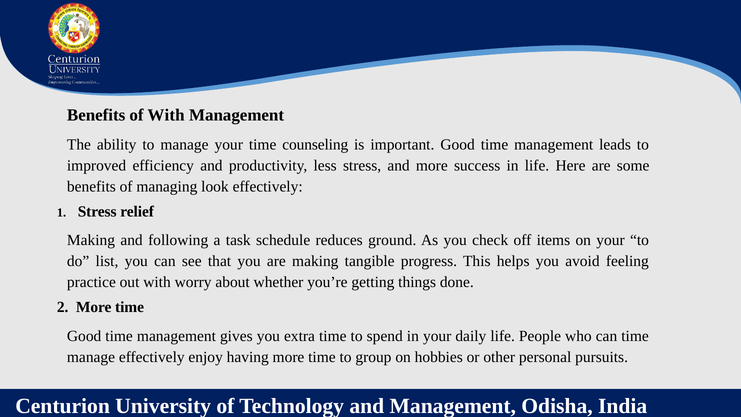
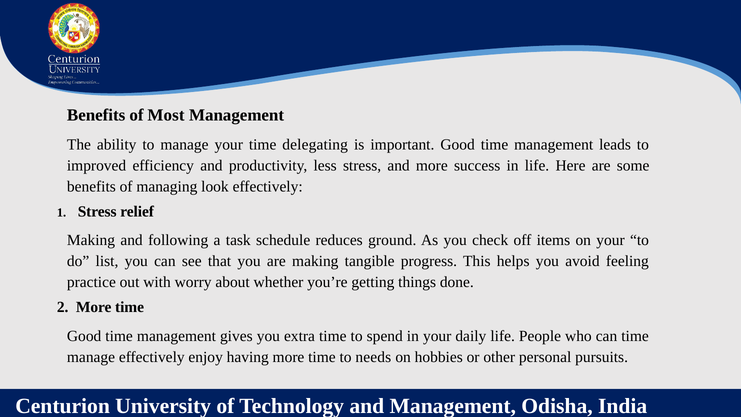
of With: With -> Most
counseling: counseling -> delegating
group: group -> needs
